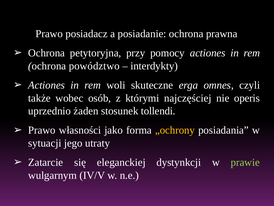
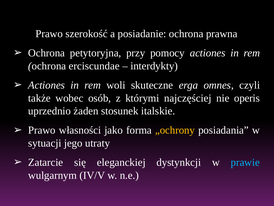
posiadacz: posiadacz -> szerokość
powództwo: powództwo -> erciscundae
tollendi: tollendi -> italskie
prawie colour: light green -> light blue
